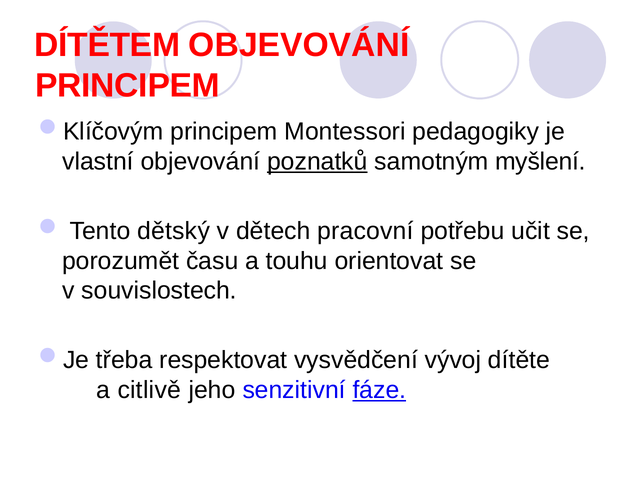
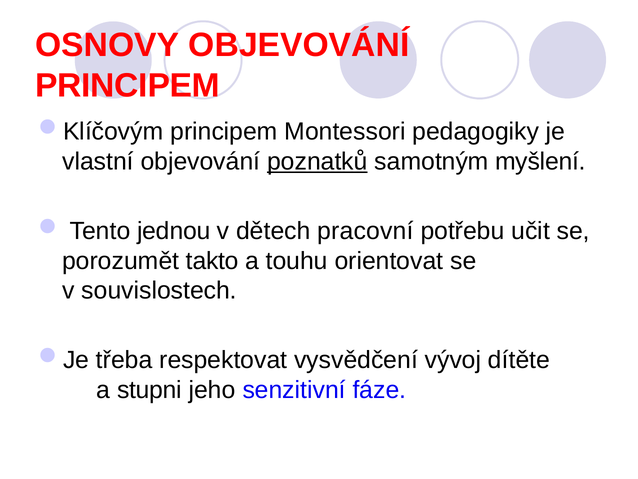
DÍTĚTEM: DÍTĚTEM -> OSNOVY
dětský: dětský -> jednou
času: času -> takto
citlivě: citlivě -> stupni
fáze underline: present -> none
